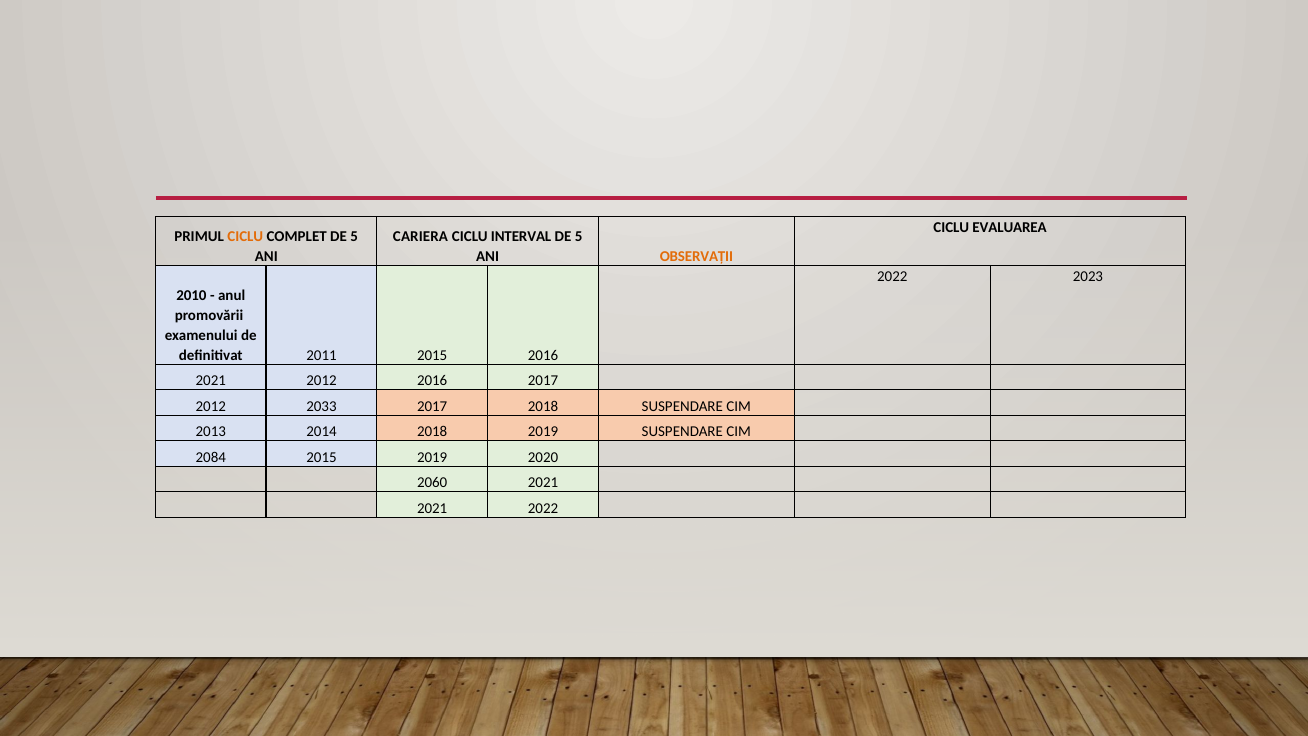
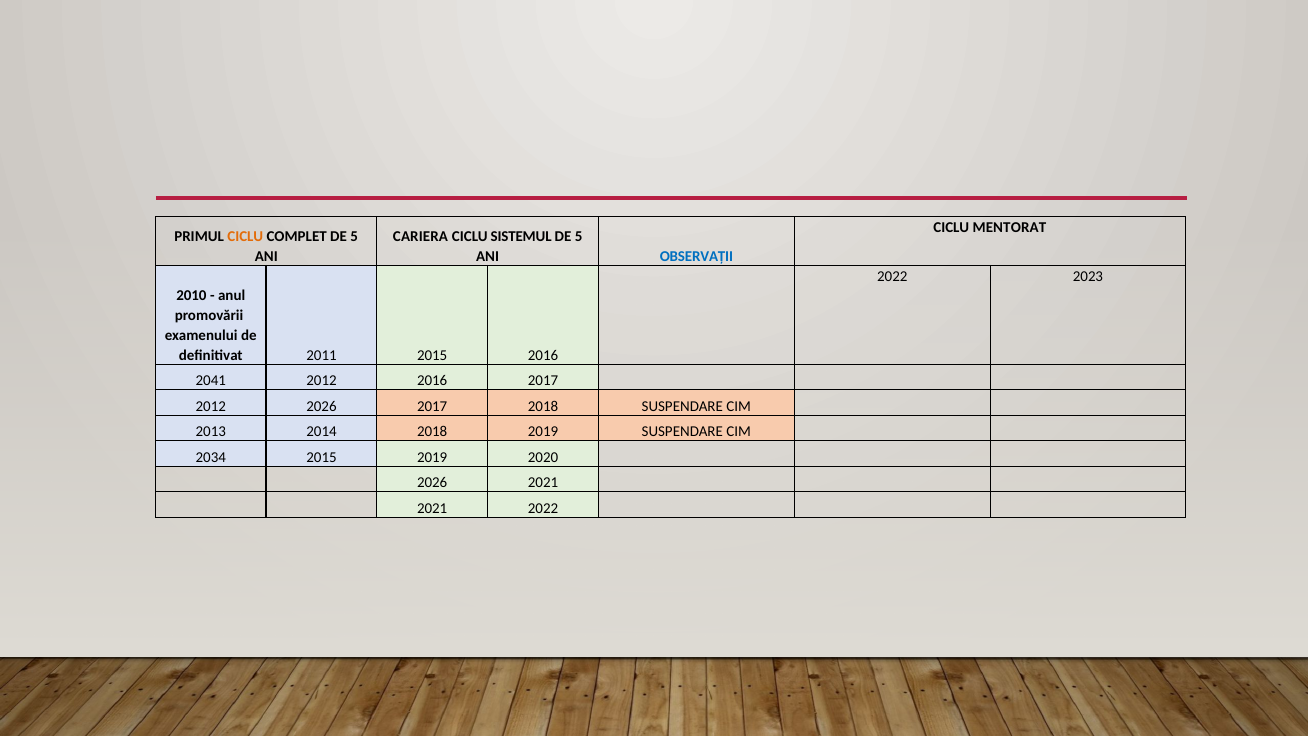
EVALUAREA: EVALUAREA -> MENTORAT
INTERVAL: INTERVAL -> SISTEMUL
OBSERVAȚII colour: orange -> blue
2021 at (211, 381): 2021 -> 2041
2012 2033: 2033 -> 2026
2084: 2084 -> 2034
2060 at (432, 482): 2060 -> 2026
